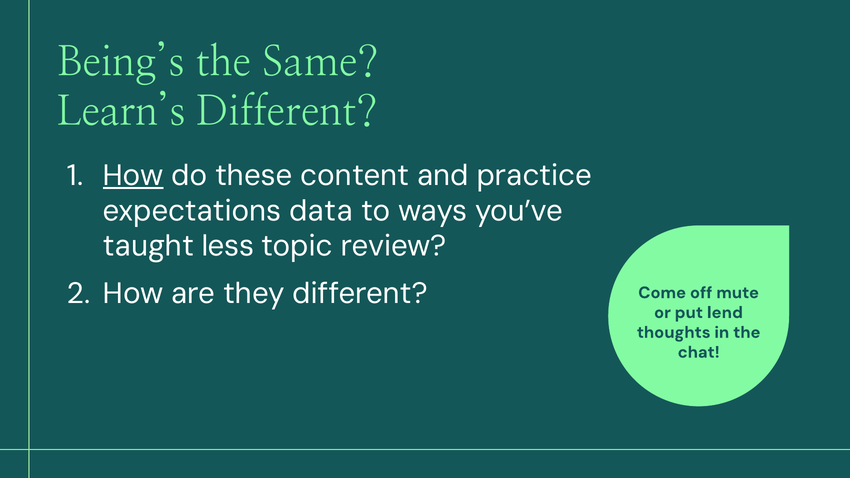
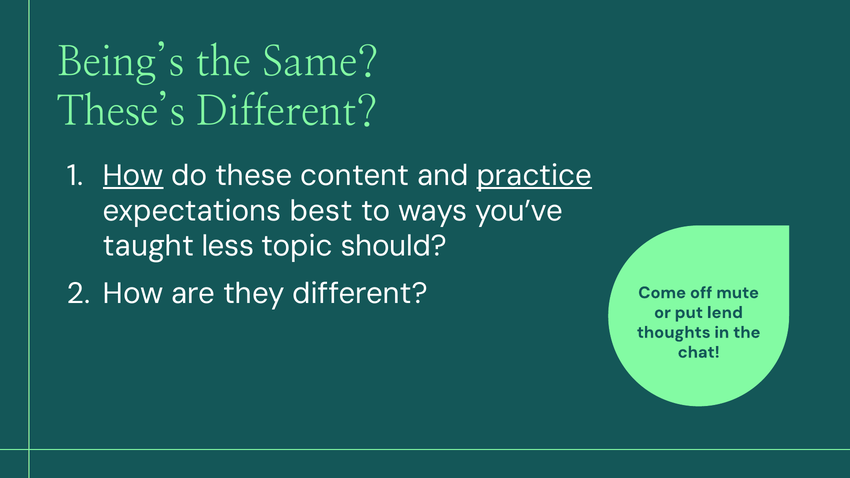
Learn’s: Learn’s -> These’s
practice underline: none -> present
data: data -> best
review: review -> should
